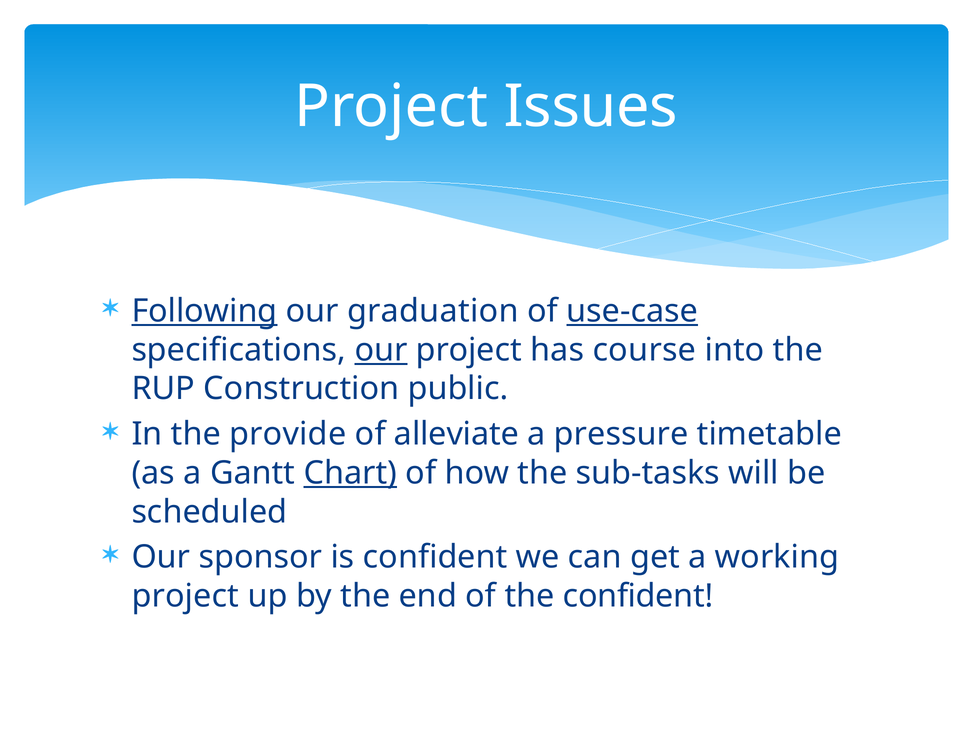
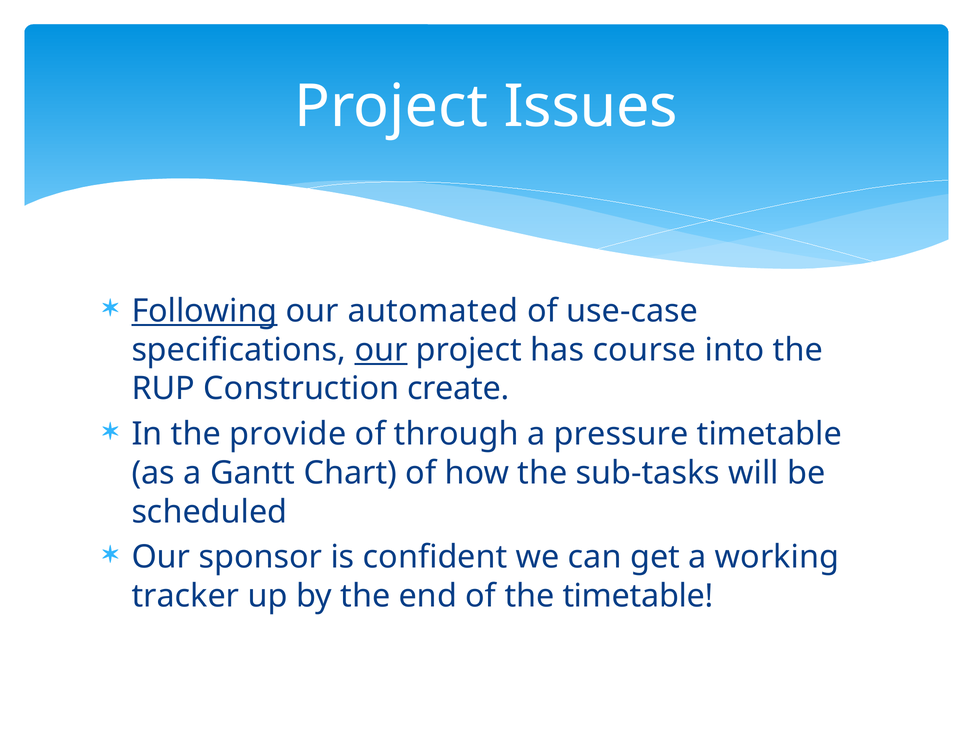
graduation: graduation -> automated
use-case underline: present -> none
public: public -> create
alleviate: alleviate -> through
Chart underline: present -> none
project at (185, 596): project -> tracker
the confident: confident -> timetable
